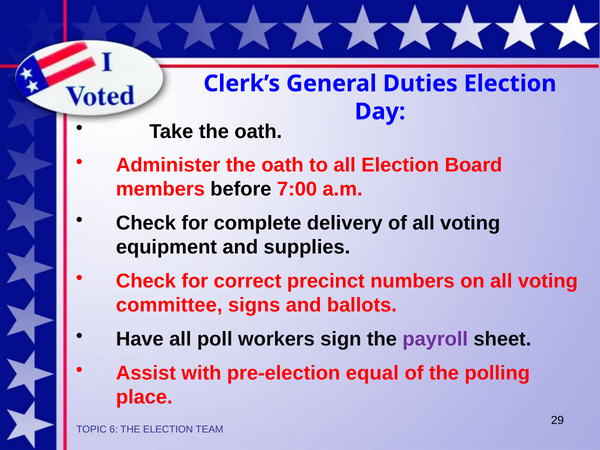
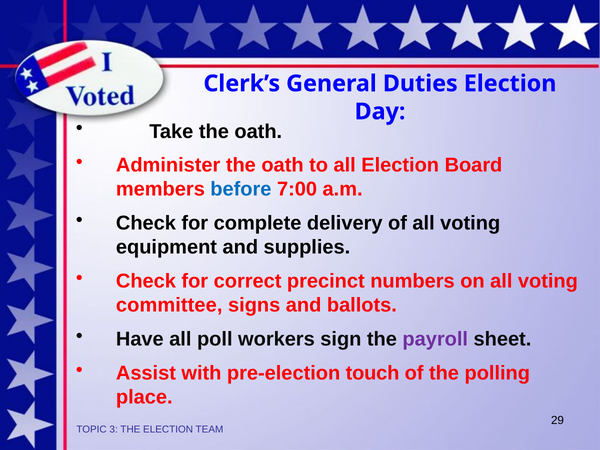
before colour: black -> blue
equal: equal -> touch
6: 6 -> 3
